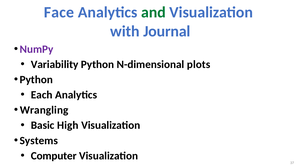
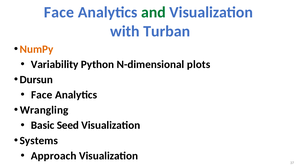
Journal: Journal -> Turban
NumPy colour: purple -> orange
Python at (36, 80): Python -> Dursun
Each at (42, 95): Each -> Face
High: High -> Seed
Computer: Computer -> Approach
